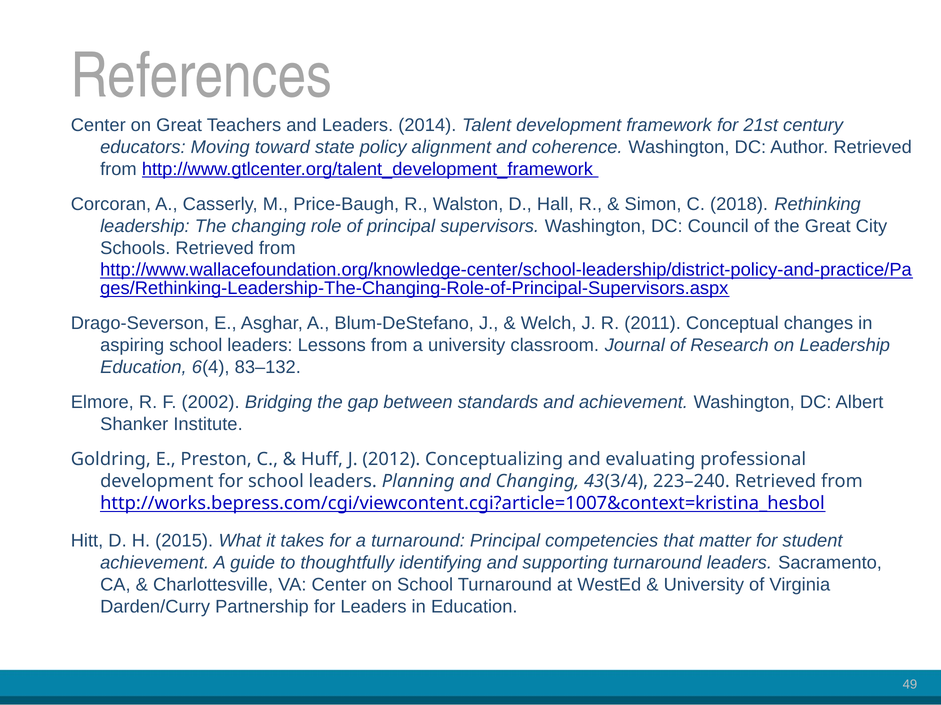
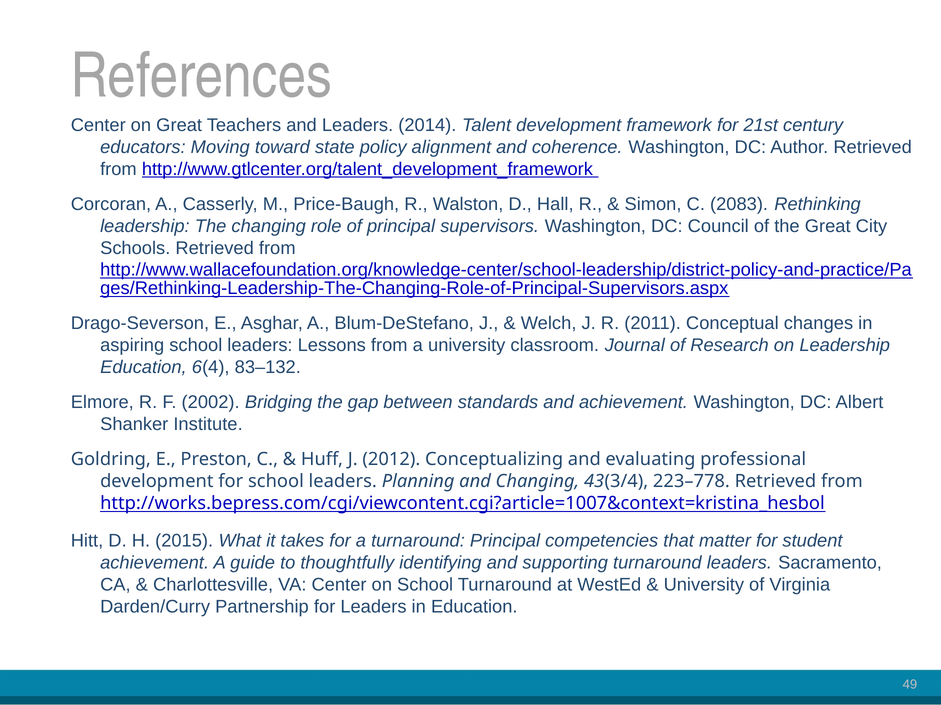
2018: 2018 -> 2083
223–240: 223–240 -> 223–778
